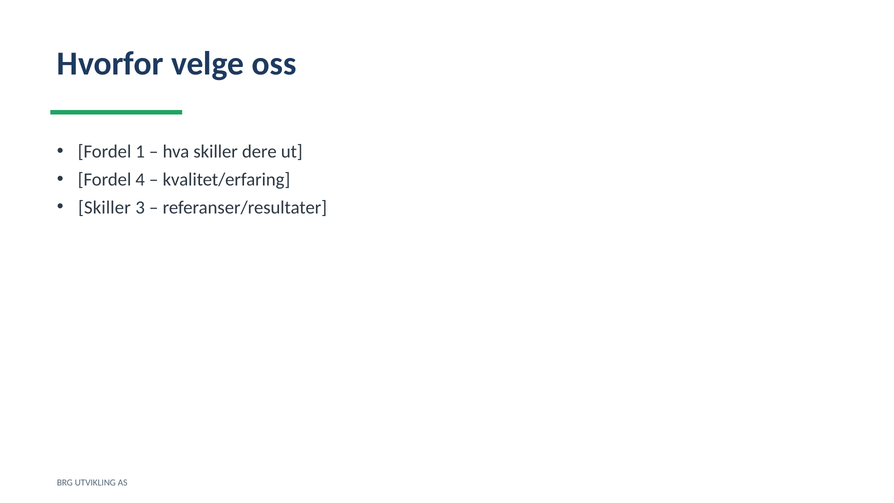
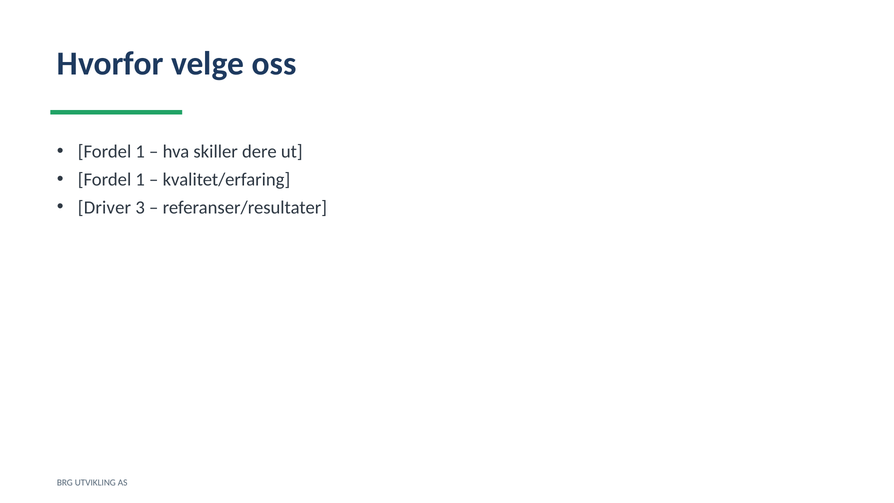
4 at (140, 179): 4 -> 1
Skiller at (104, 207): Skiller -> Driver
